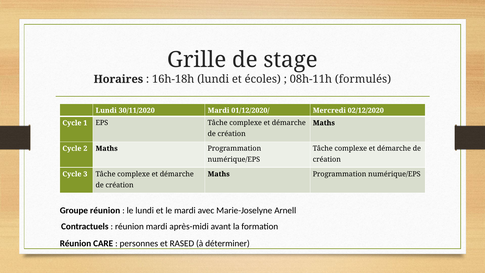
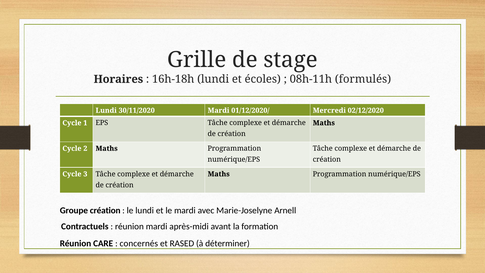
Groupe réunion: réunion -> création
personnes: personnes -> concernés
